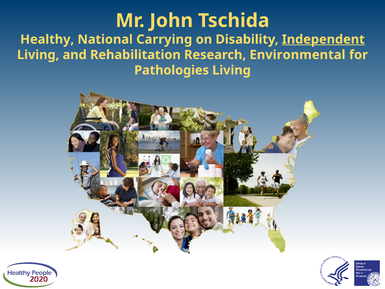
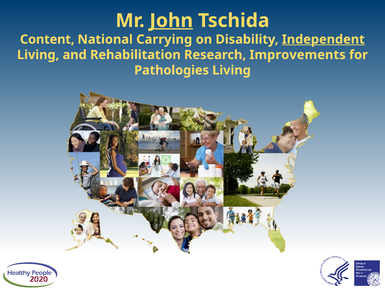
John underline: none -> present
Healthy: Healthy -> Content
Environmental: Environmental -> Improvements
